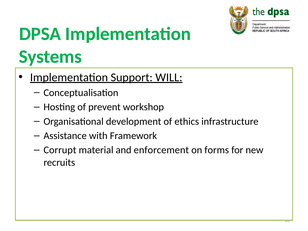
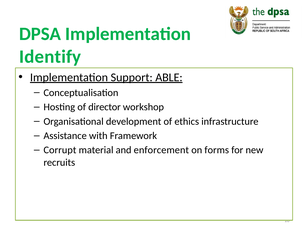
Systems: Systems -> Identify
WILL: WILL -> ABLE
prevent: prevent -> director
